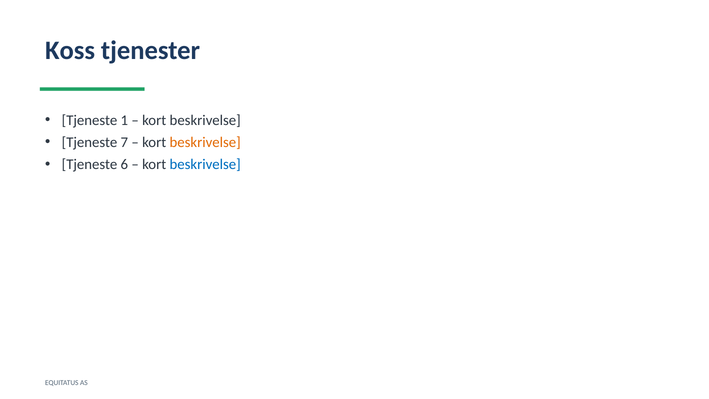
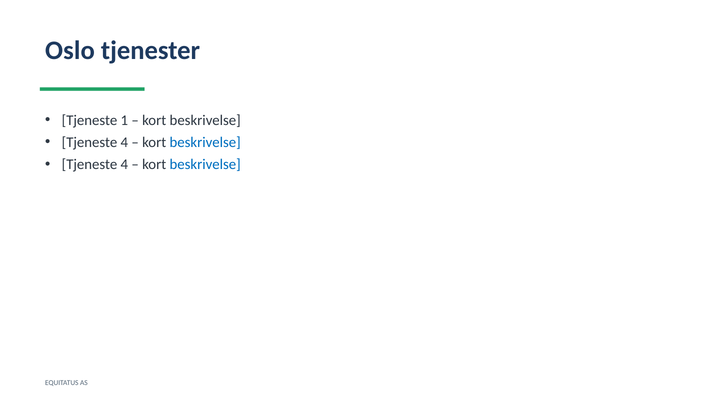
Koss: Koss -> Oslo
7 at (124, 142): 7 -> 4
beskrivelse at (205, 142) colour: orange -> blue
6 at (124, 164): 6 -> 4
